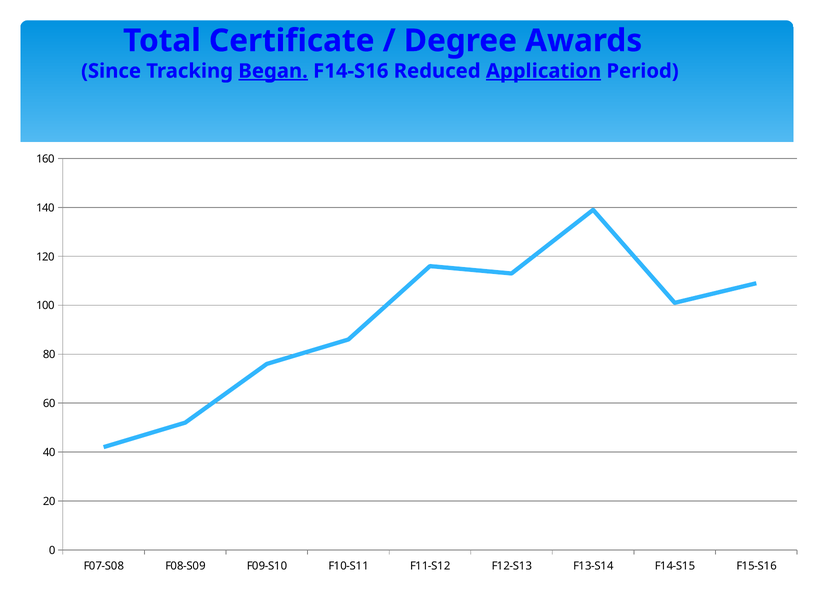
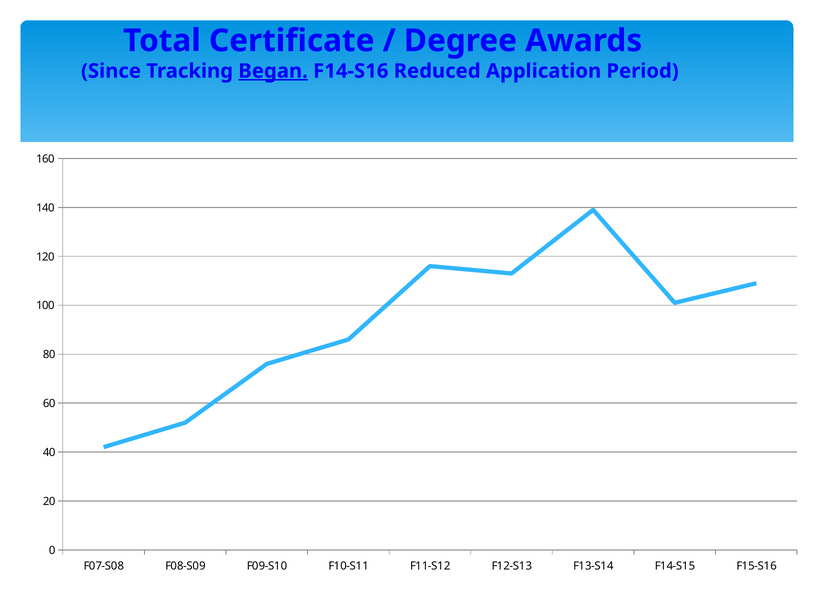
Application underline: present -> none
